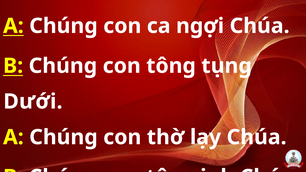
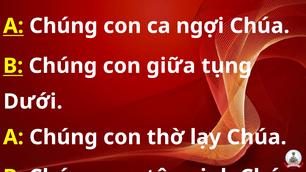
tông: tông -> giữa
